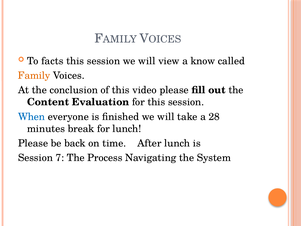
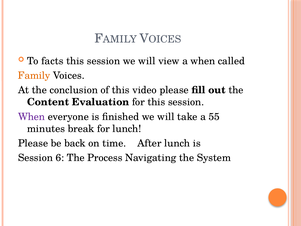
a know: know -> when
When at (32, 117) colour: blue -> purple
28: 28 -> 55
7: 7 -> 6
